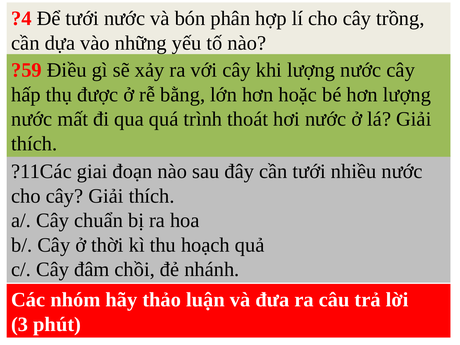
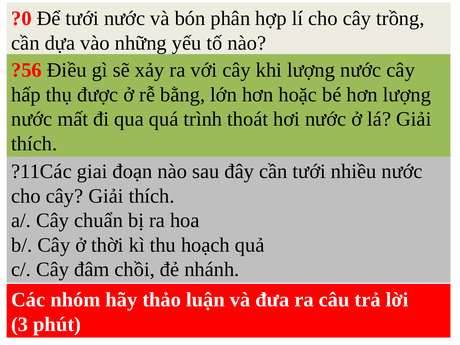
?4: ?4 -> ?0
?59: ?59 -> ?56
